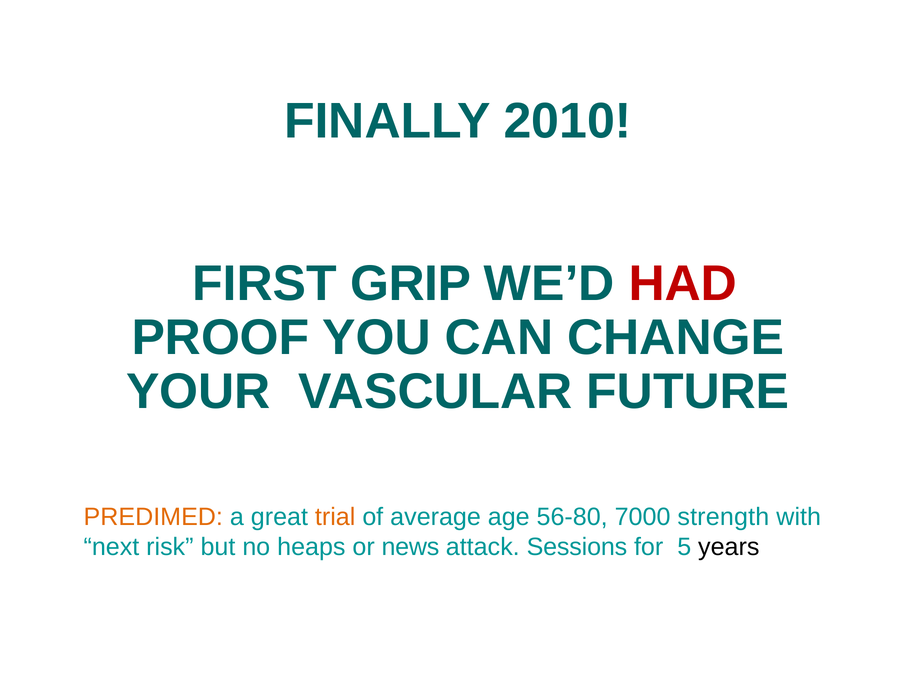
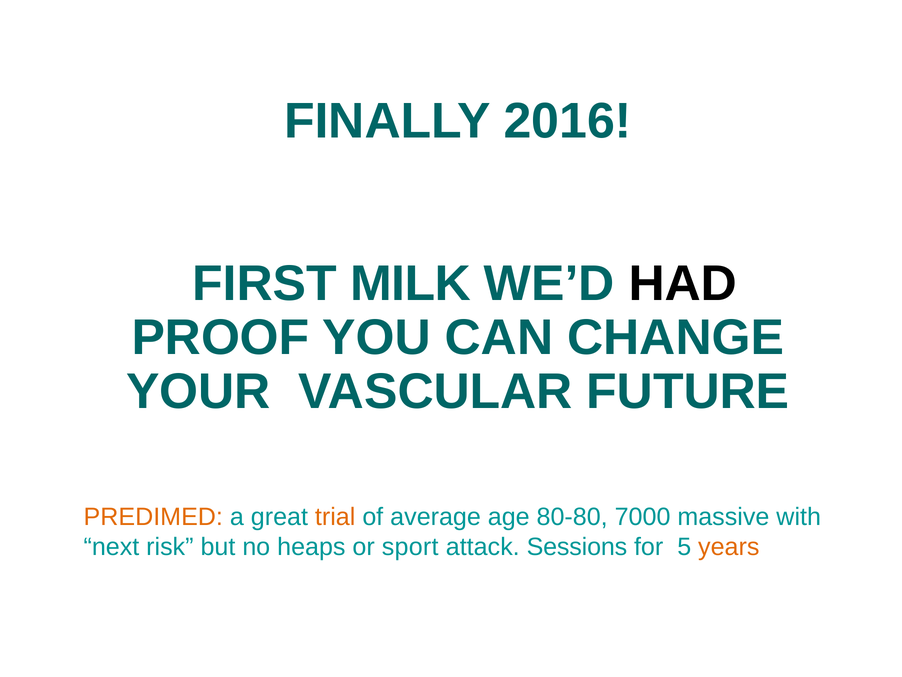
2010: 2010 -> 2016
GRIP: GRIP -> MILK
HAD colour: red -> black
56-80: 56-80 -> 80-80
strength: strength -> massive
news: news -> sport
years colour: black -> orange
